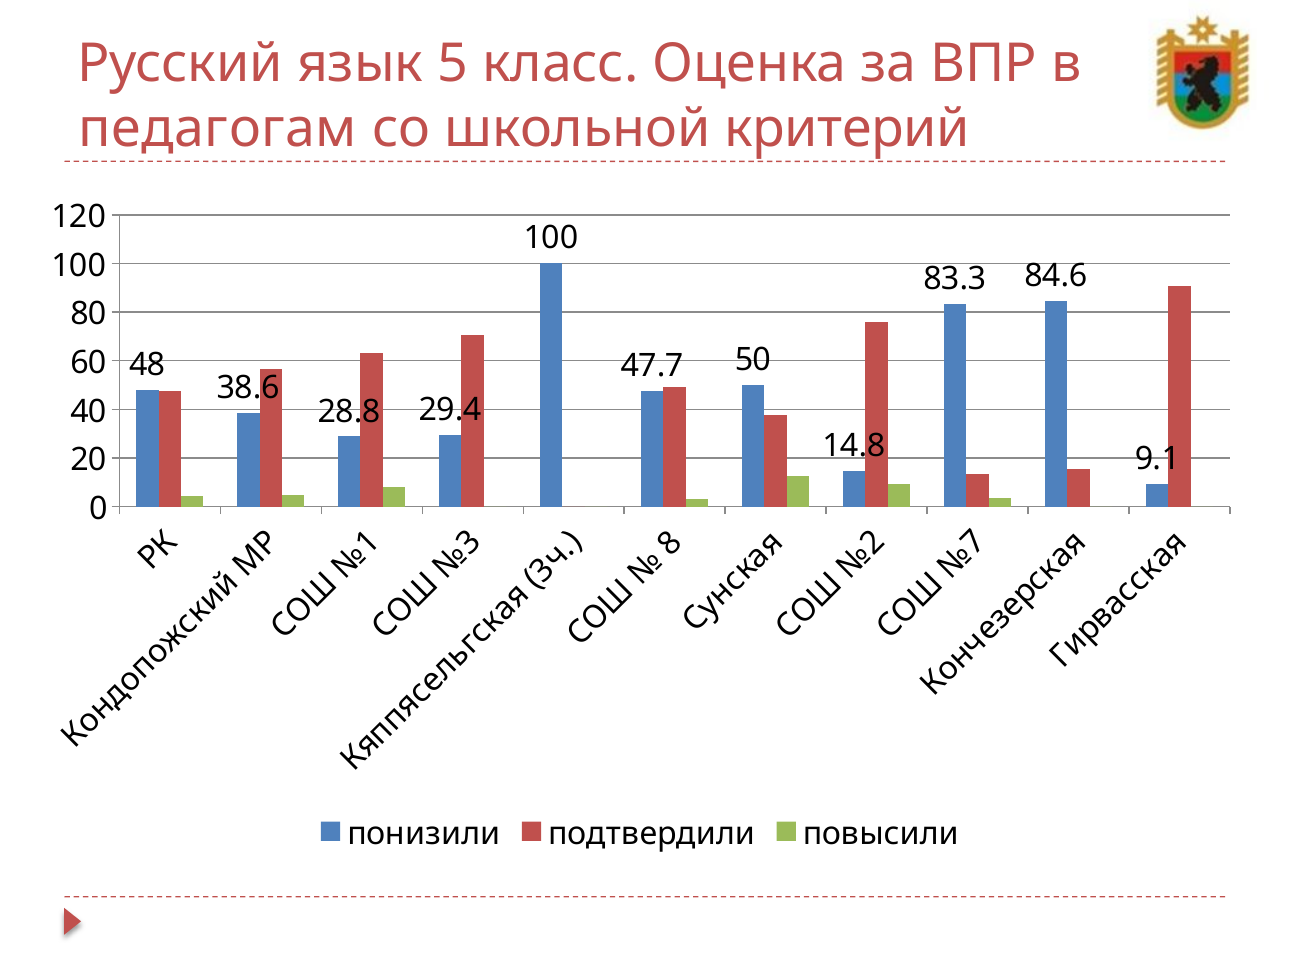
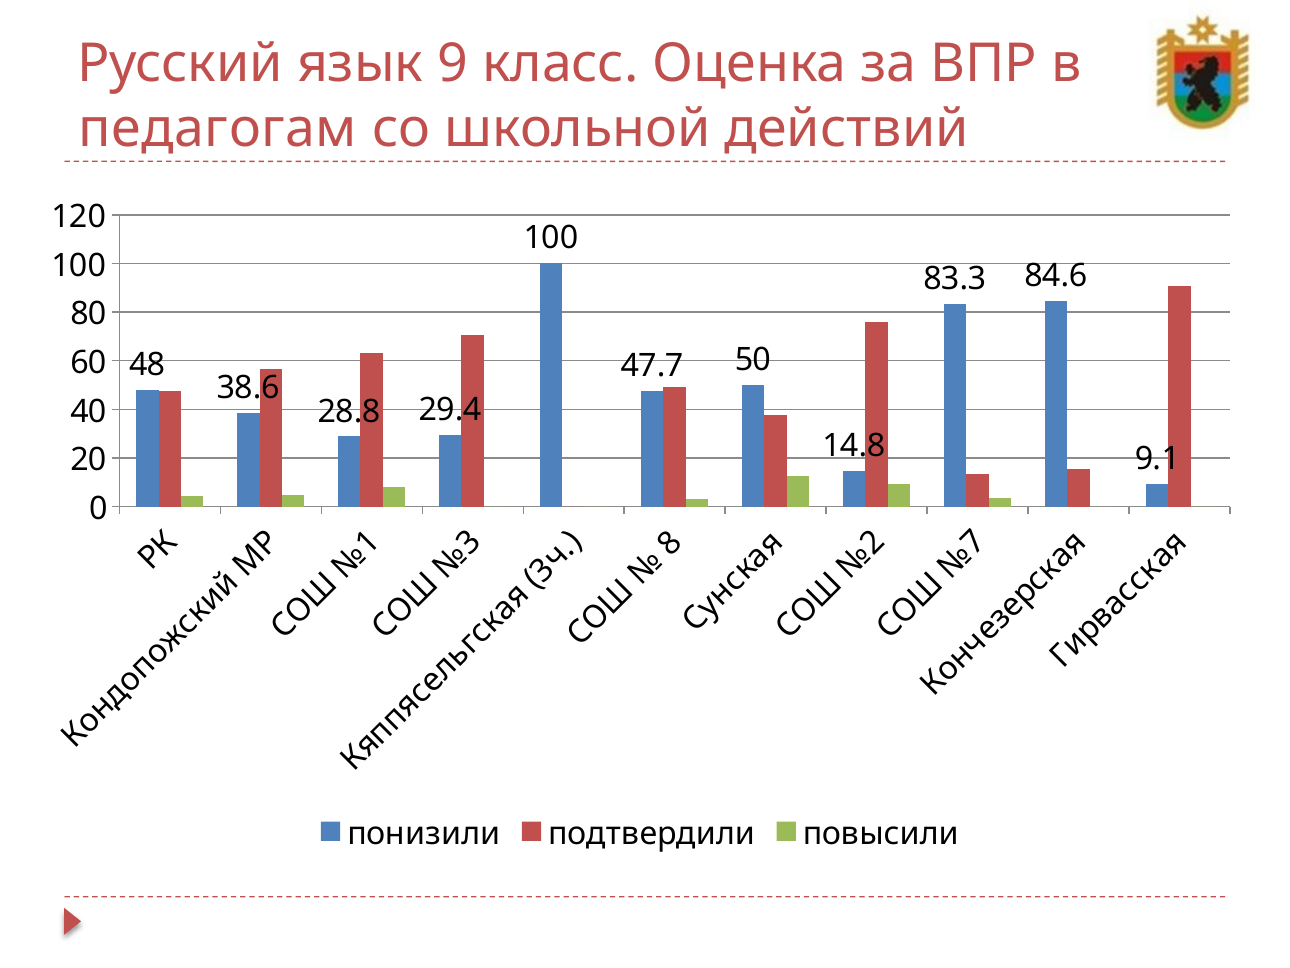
5: 5 -> 9
критерий: критерий -> действий
